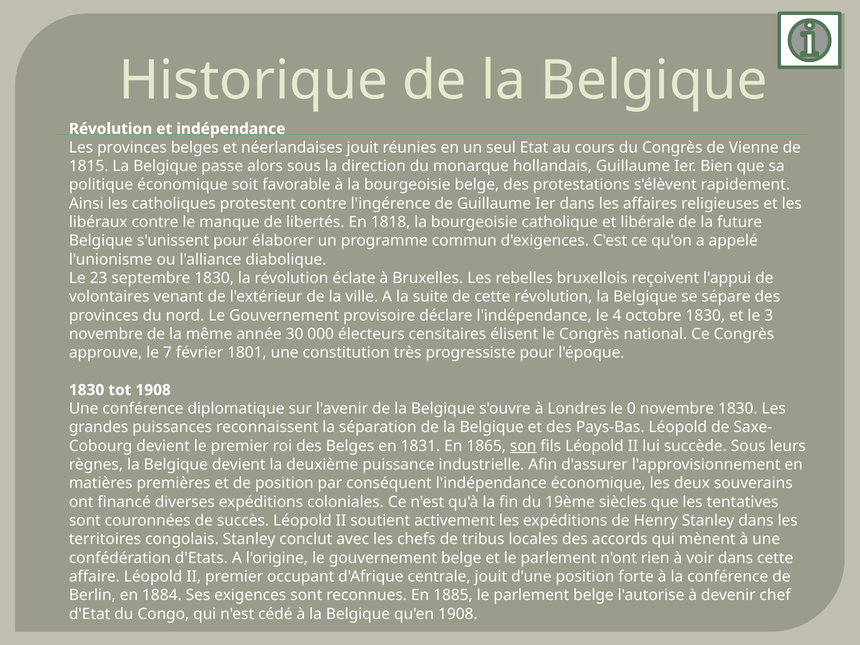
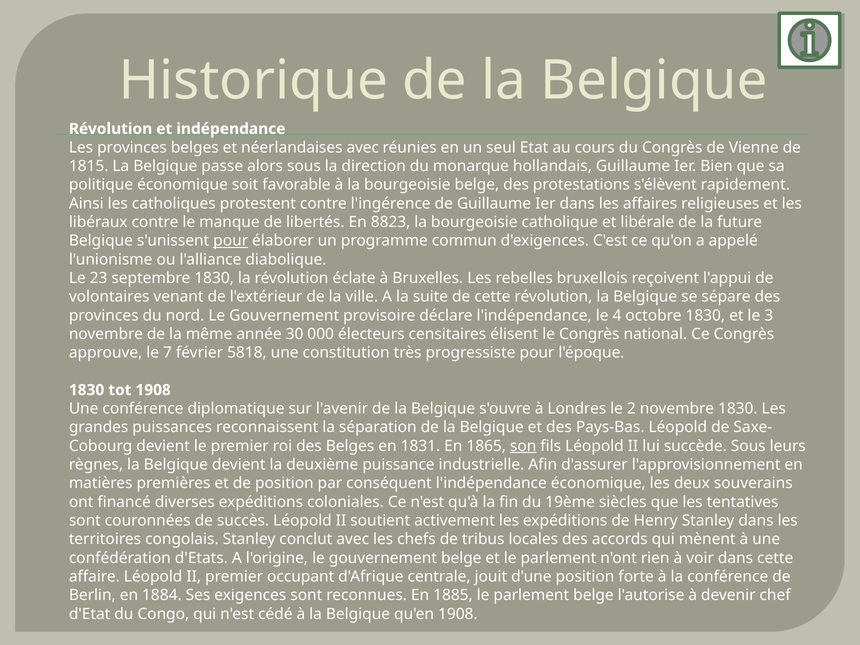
néerlandaises jouit: jouit -> avec
1818: 1818 -> 8823
pour at (231, 241) underline: none -> present
1801: 1801 -> 5818
0: 0 -> 2
